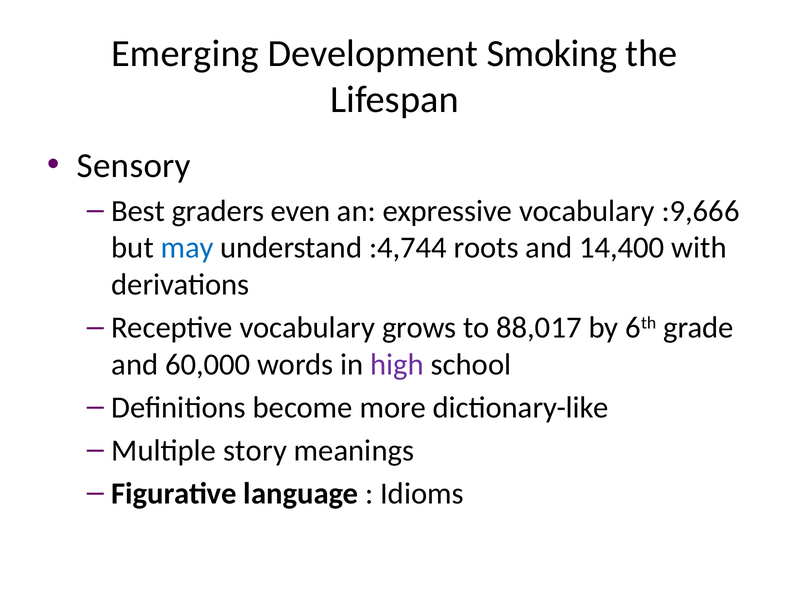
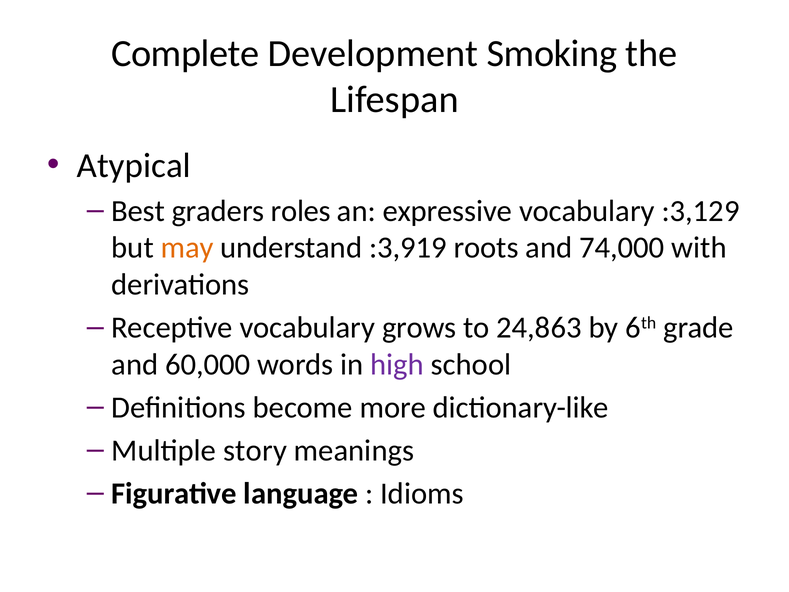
Emerging: Emerging -> Complete
Sensory: Sensory -> Atypical
even: even -> roles
:9,666: :9,666 -> :3,129
may colour: blue -> orange
:4,744: :4,744 -> :3,919
14,400: 14,400 -> 74,000
88,017: 88,017 -> 24,863
